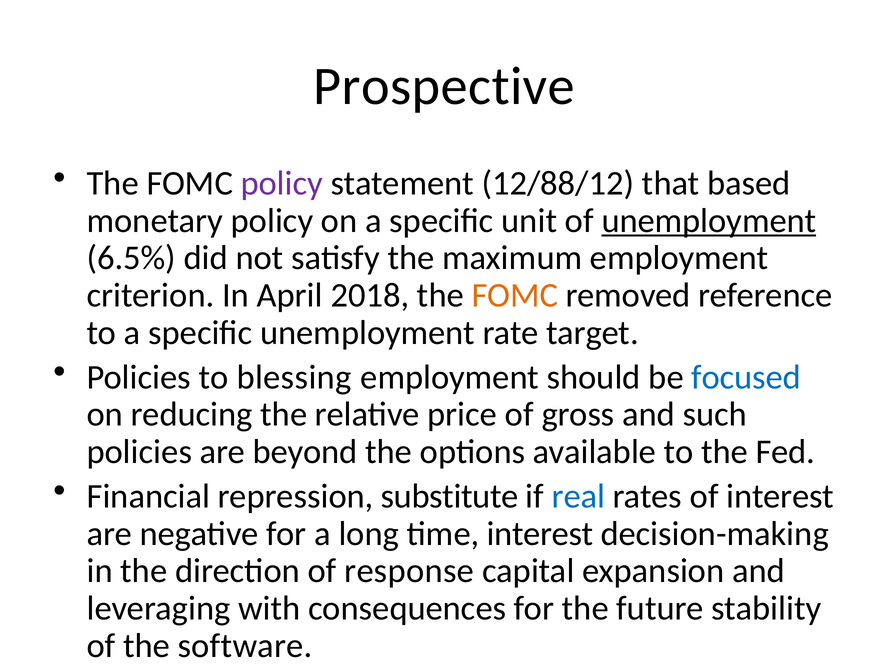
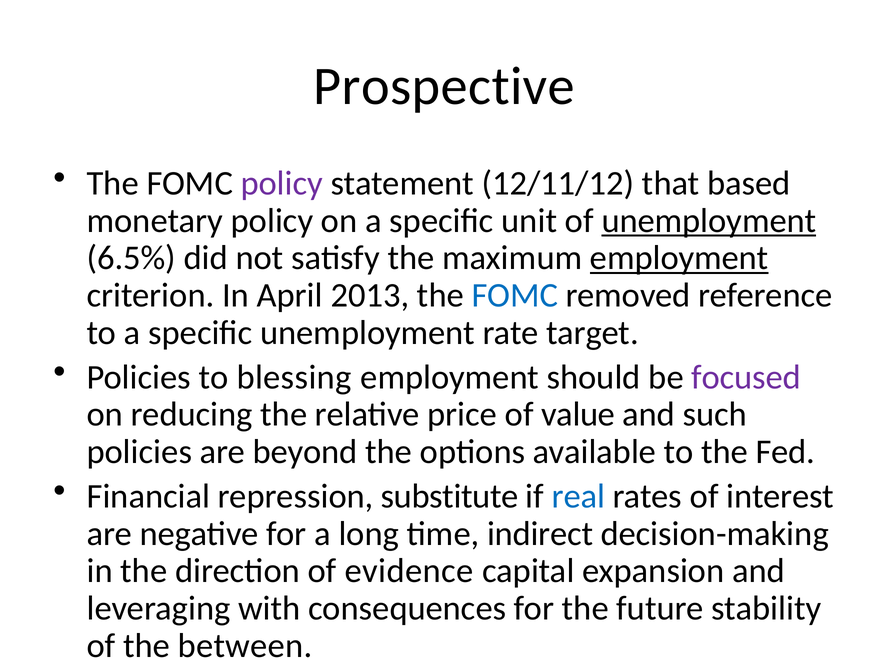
12/88/12: 12/88/12 -> 12/11/12
employment at (679, 258) underline: none -> present
2018: 2018 -> 2013
FOMC at (515, 295) colour: orange -> blue
focused colour: blue -> purple
gross: gross -> value
time interest: interest -> indirect
response: response -> evidence
software: software -> between
